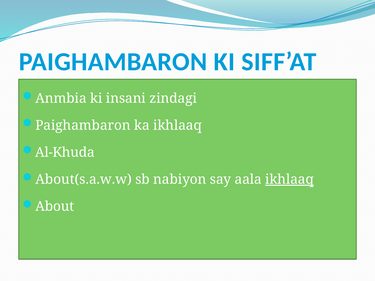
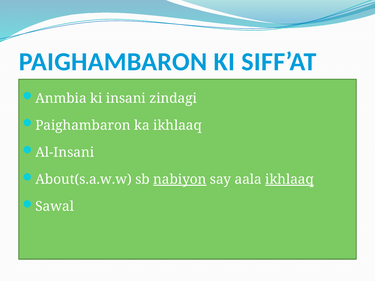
Al-Khuda: Al-Khuda -> Al-Insani
nabiyon underline: none -> present
About: About -> Sawal
